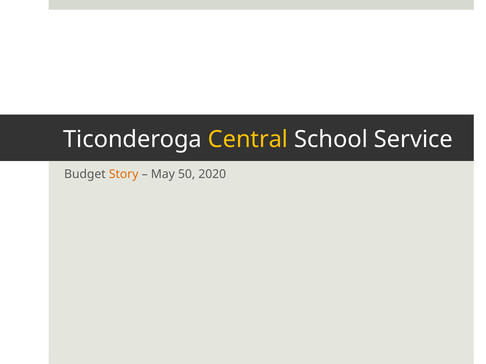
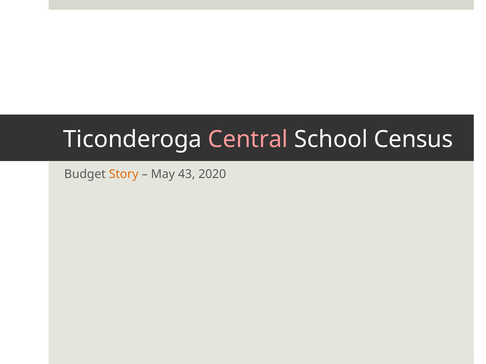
Central colour: yellow -> pink
Service: Service -> Census
50: 50 -> 43
